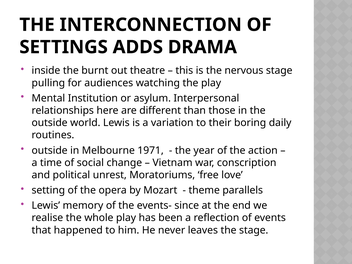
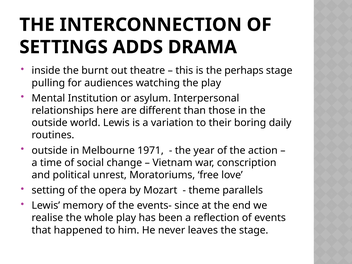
nervous: nervous -> perhaps
